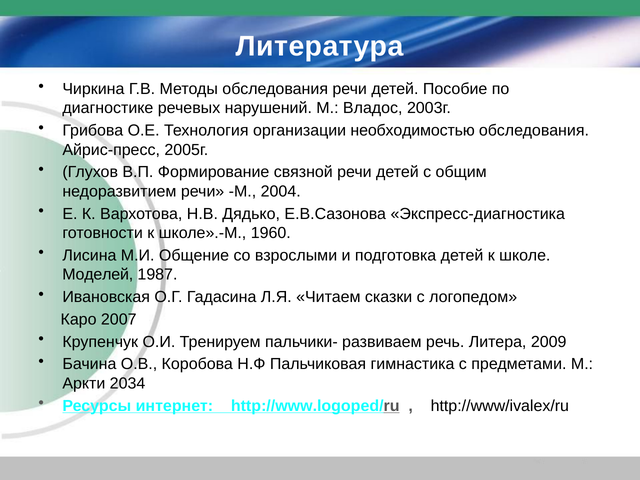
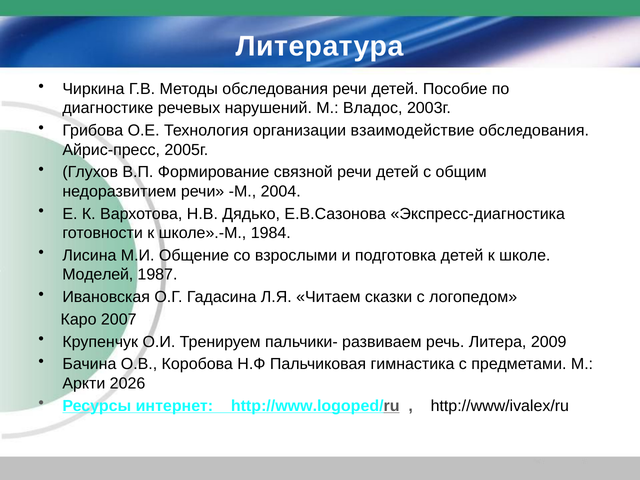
необходимостью: необходимостью -> взаимодействие
1960: 1960 -> 1984
2034: 2034 -> 2026
